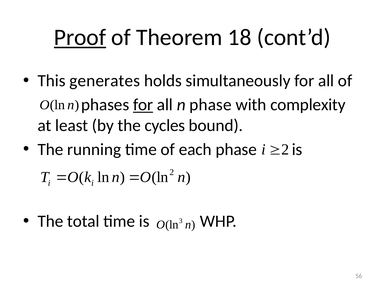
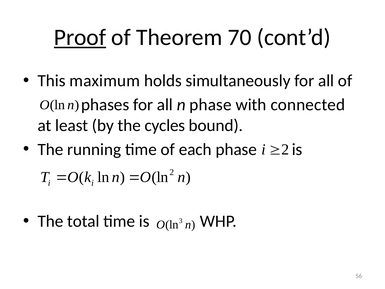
18: 18 -> 70
generates: generates -> maximum
for at (143, 105) underline: present -> none
complexity: complexity -> connected
